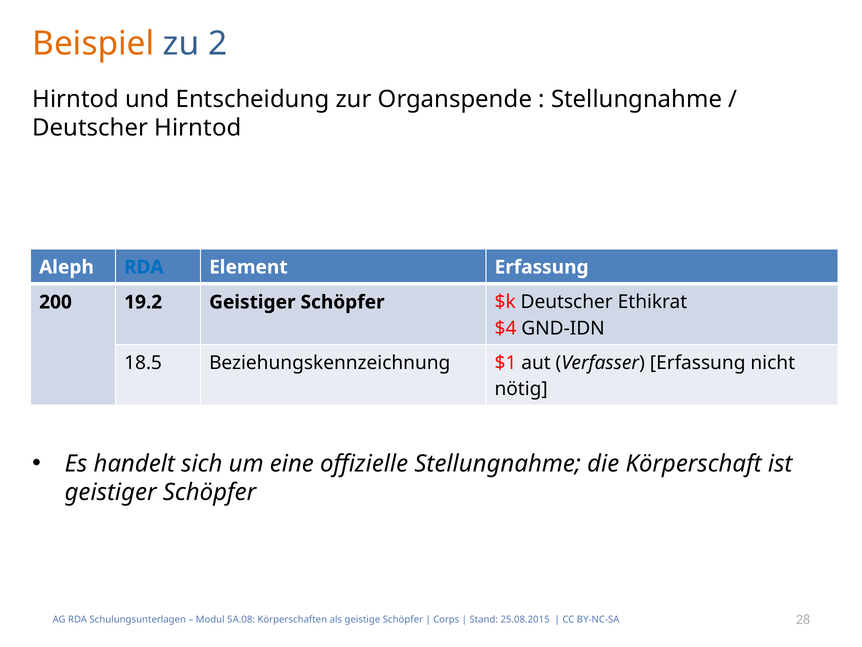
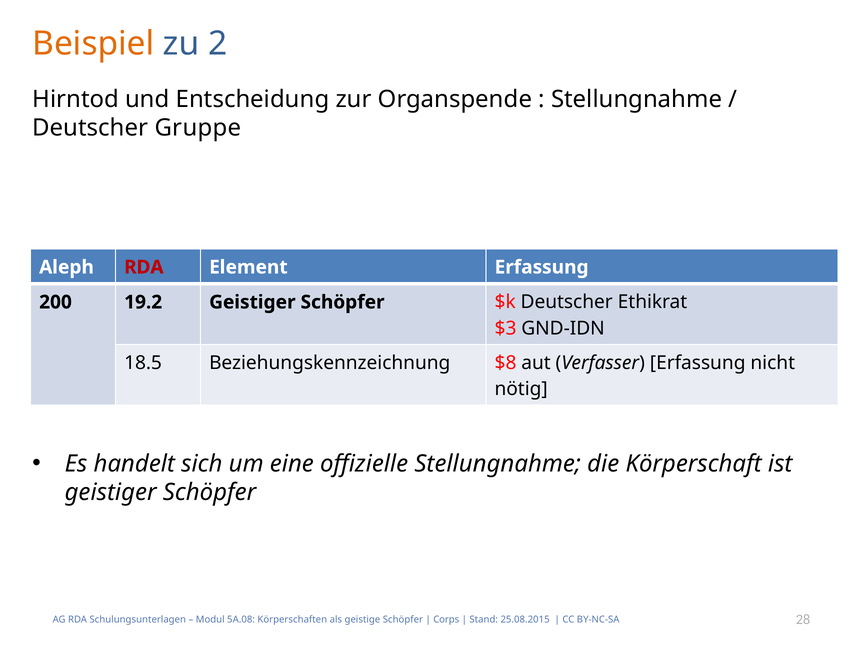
Deutscher Hirntod: Hirntod -> Gruppe
RDA at (144, 267) colour: blue -> red
$4: $4 -> $3
$1: $1 -> $8
